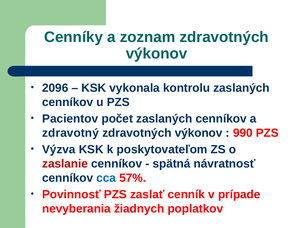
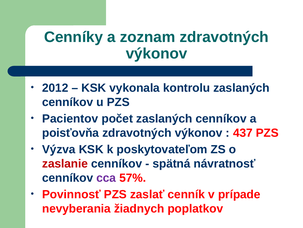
2096: 2096 -> 2012
zdravotný: zdravotný -> poisťovňa
990: 990 -> 437
cca colour: blue -> purple
